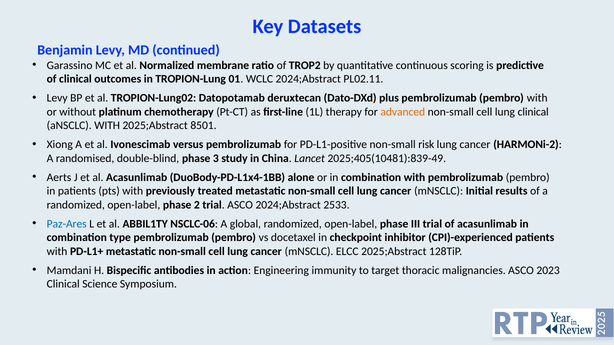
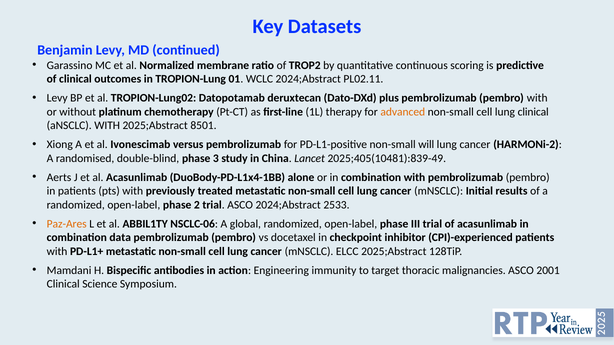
risk: risk -> will
Paz-Ares colour: blue -> orange
type: type -> data
2023: 2023 -> 2001
